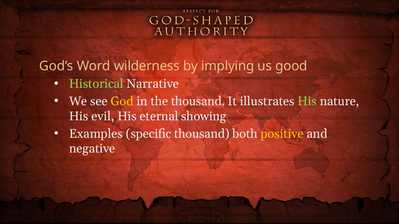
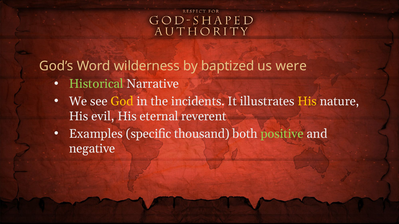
implying: implying -> baptized
good: good -> were
the thousand: thousand -> incidents
His at (307, 102) colour: light green -> yellow
showing: showing -> reverent
positive colour: yellow -> light green
